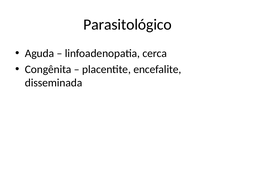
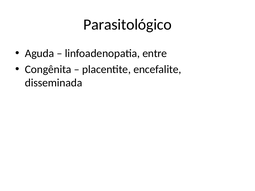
cerca: cerca -> entre
